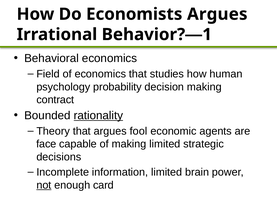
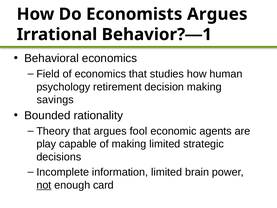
probability: probability -> retirement
contract: contract -> savings
rationality underline: present -> none
face: face -> play
